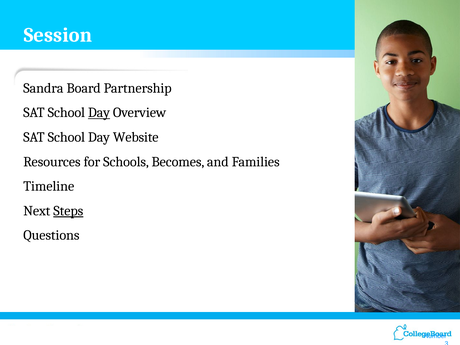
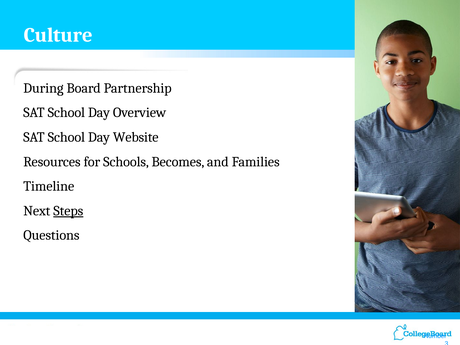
Session: Session -> Culture
Sandra: Sandra -> During
Day at (99, 113) underline: present -> none
